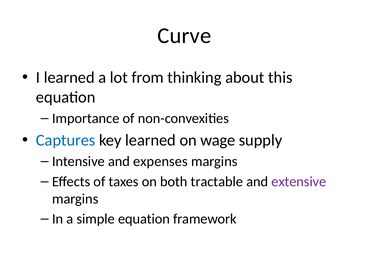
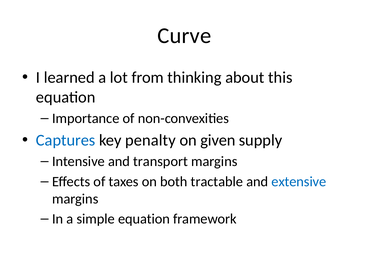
key learned: learned -> penalty
wage: wage -> given
expenses: expenses -> transport
extensive colour: purple -> blue
